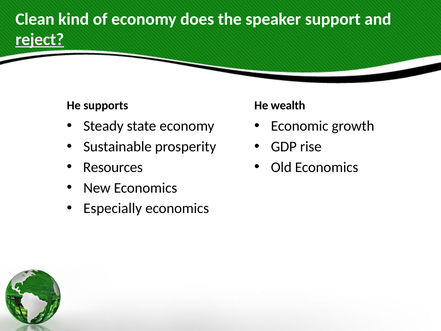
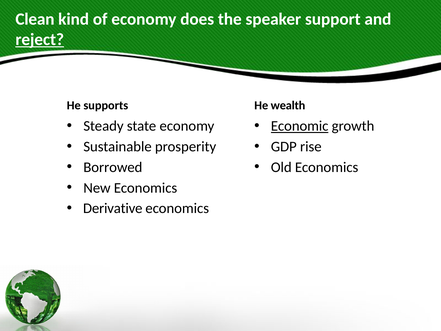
Economic underline: none -> present
Resources: Resources -> Borrowed
Especially: Especially -> Derivative
